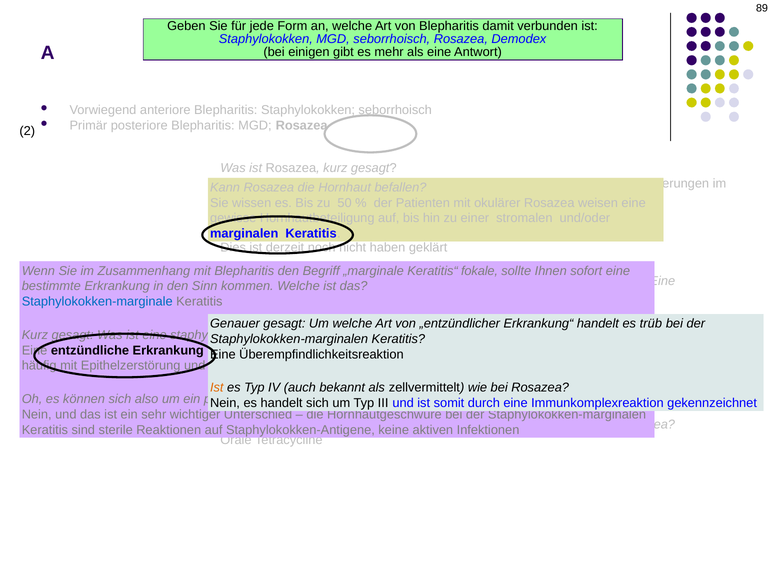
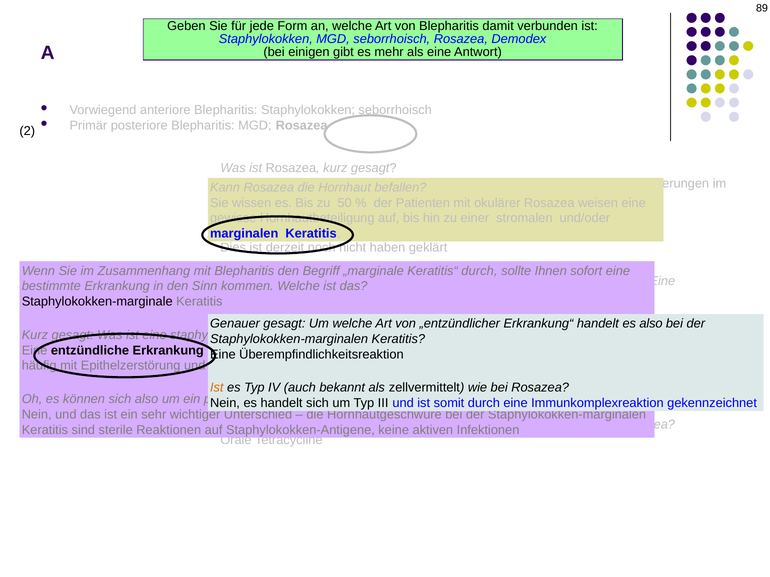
Keratitis“ fokale: fokale -> durch
Staphylokokken-marginale colour: blue -> black
es trüb: trüb -> also
